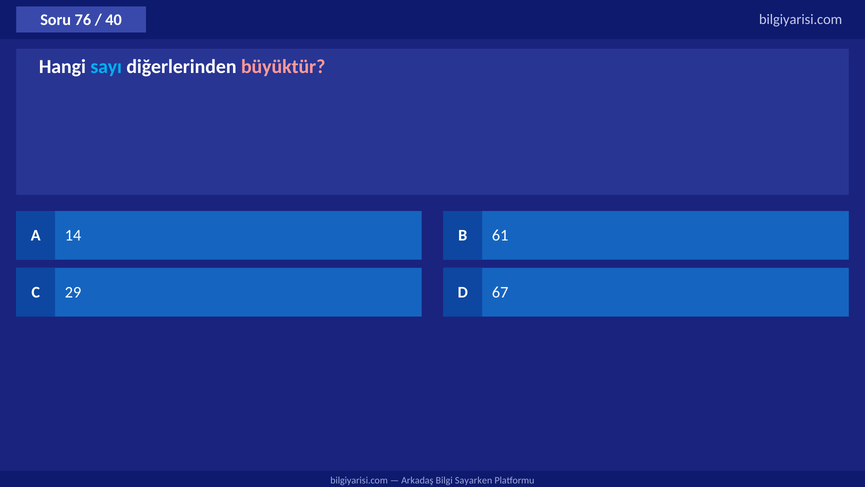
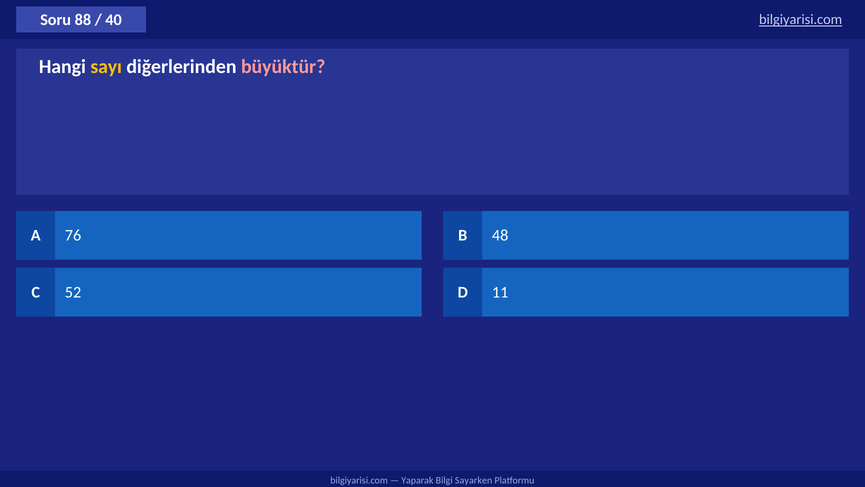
76: 76 -> 88
bilgiyarisi.com at (801, 20) underline: none -> present
sayı colour: light blue -> yellow
14: 14 -> 76
61: 61 -> 48
29: 29 -> 52
67: 67 -> 11
Arkadaş: Arkadaş -> Yaparak
